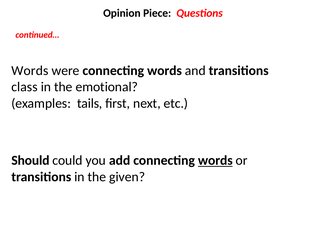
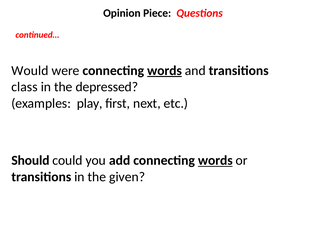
Words at (30, 71): Words -> Would
words at (165, 71) underline: none -> present
emotional: emotional -> depressed
tails: tails -> play
